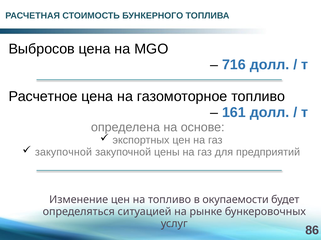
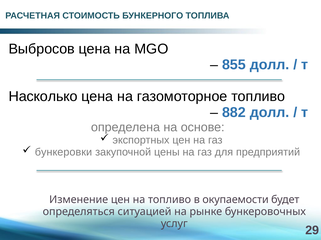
716: 716 -> 855
Расчетное: Расчетное -> Насколько
161: 161 -> 882
закупочной at (63, 153): закупочной -> бункеровки
86: 86 -> 29
